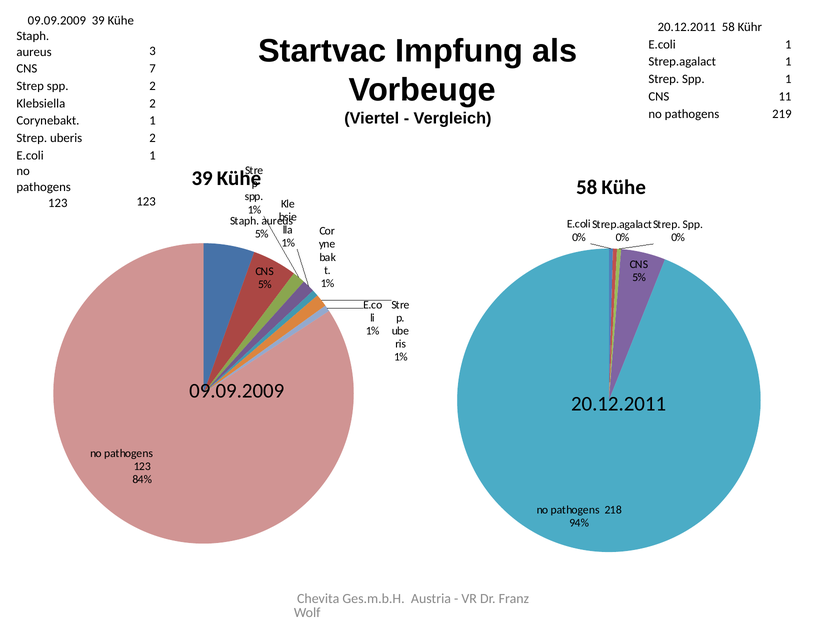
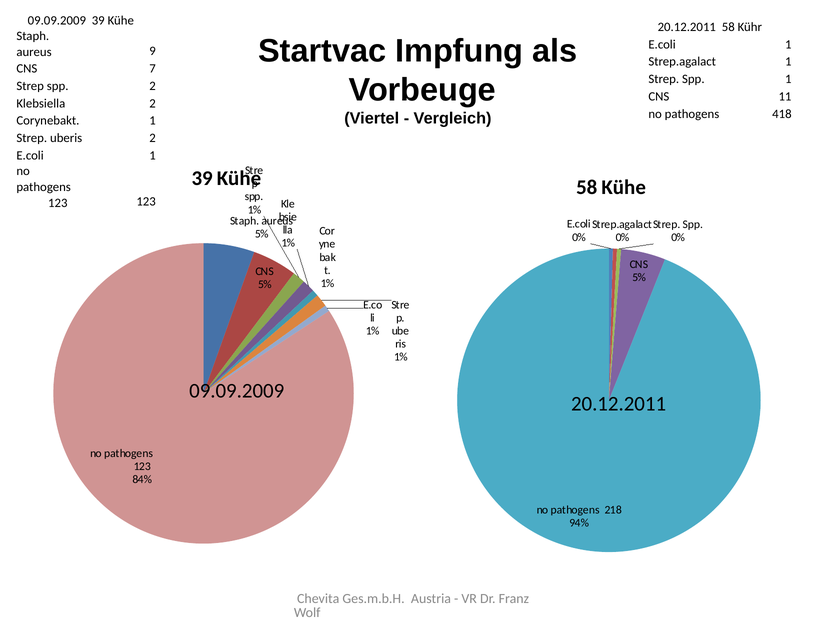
3: 3 -> 9
219: 219 -> 418
